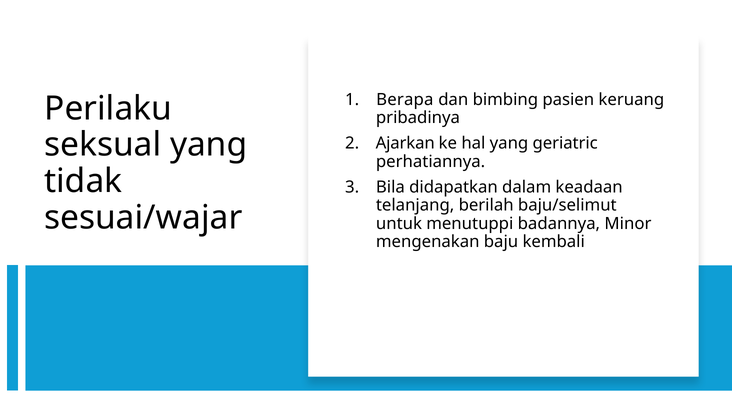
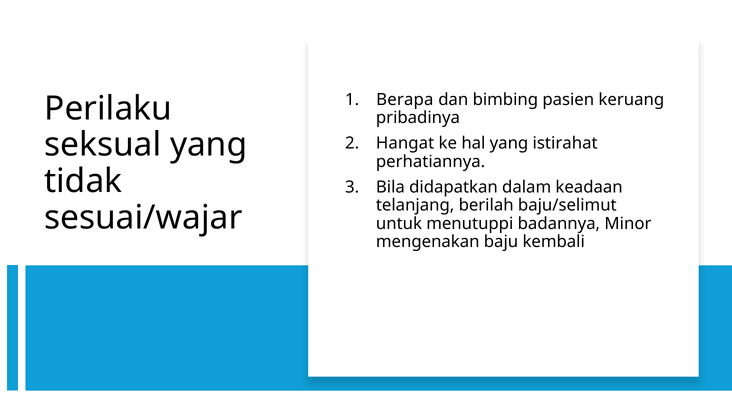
Ajarkan: Ajarkan -> Hangat
geriatric: geriatric -> istirahat
